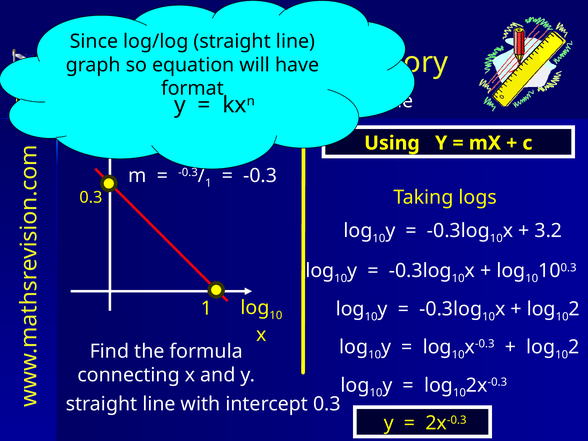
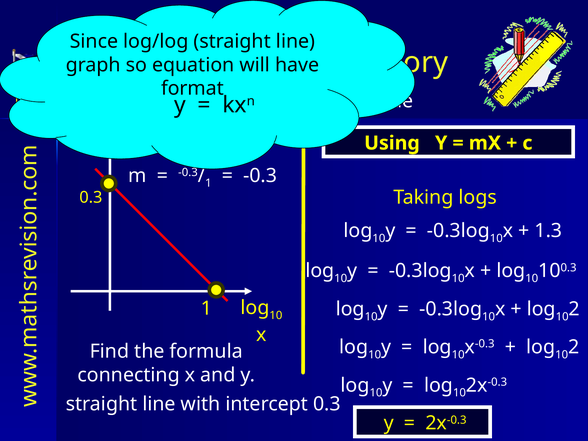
3.2: 3.2 -> 1.3
